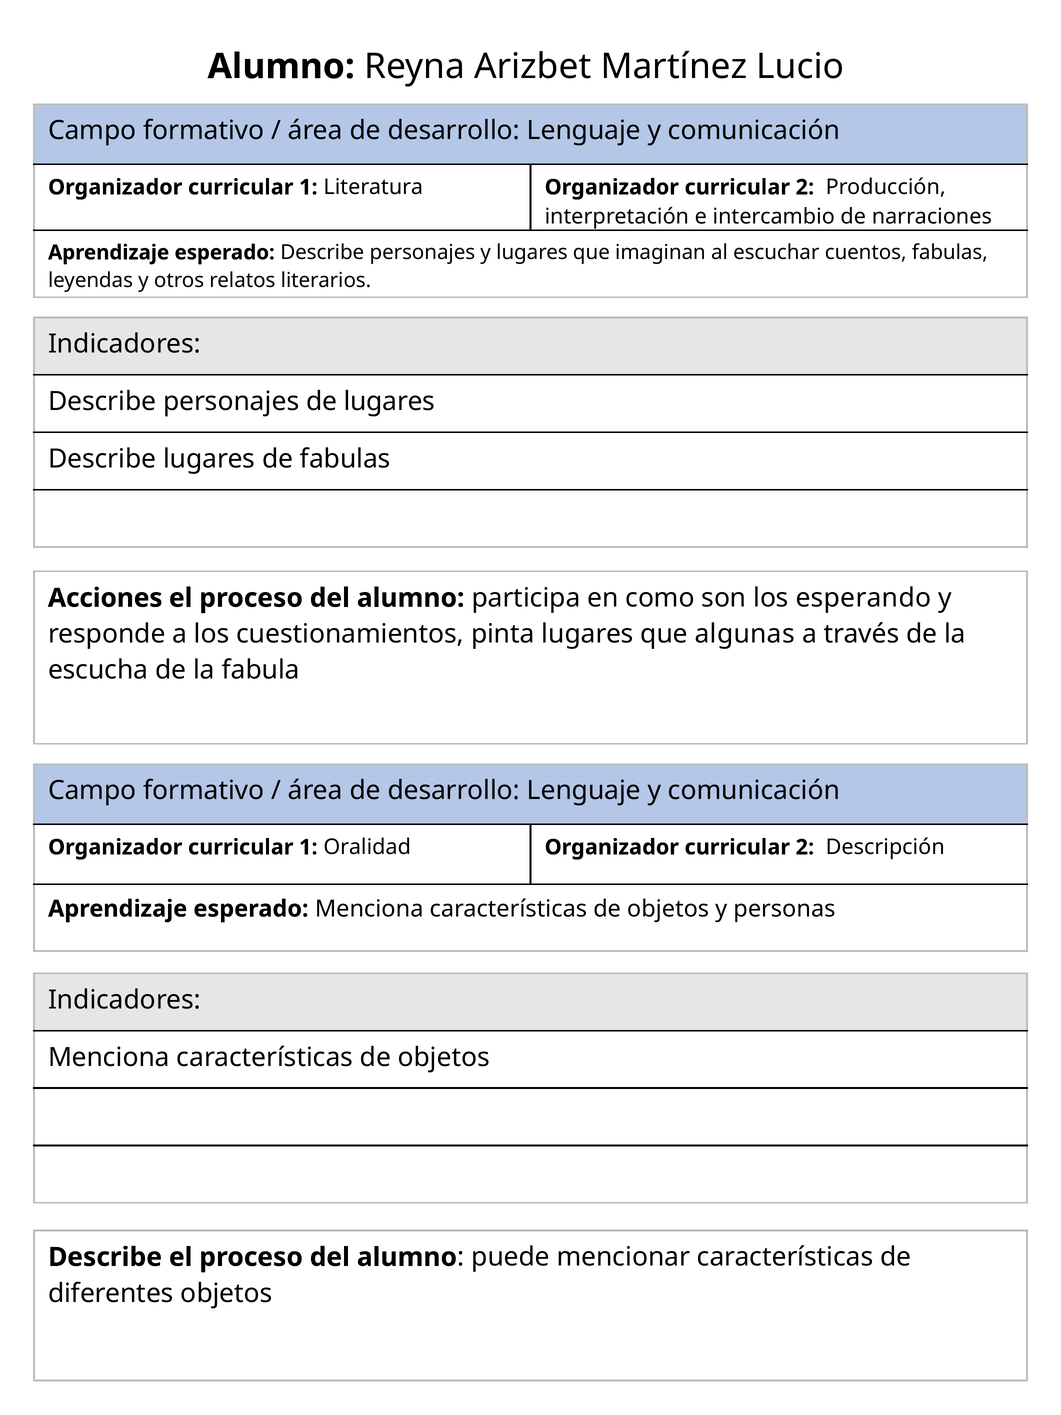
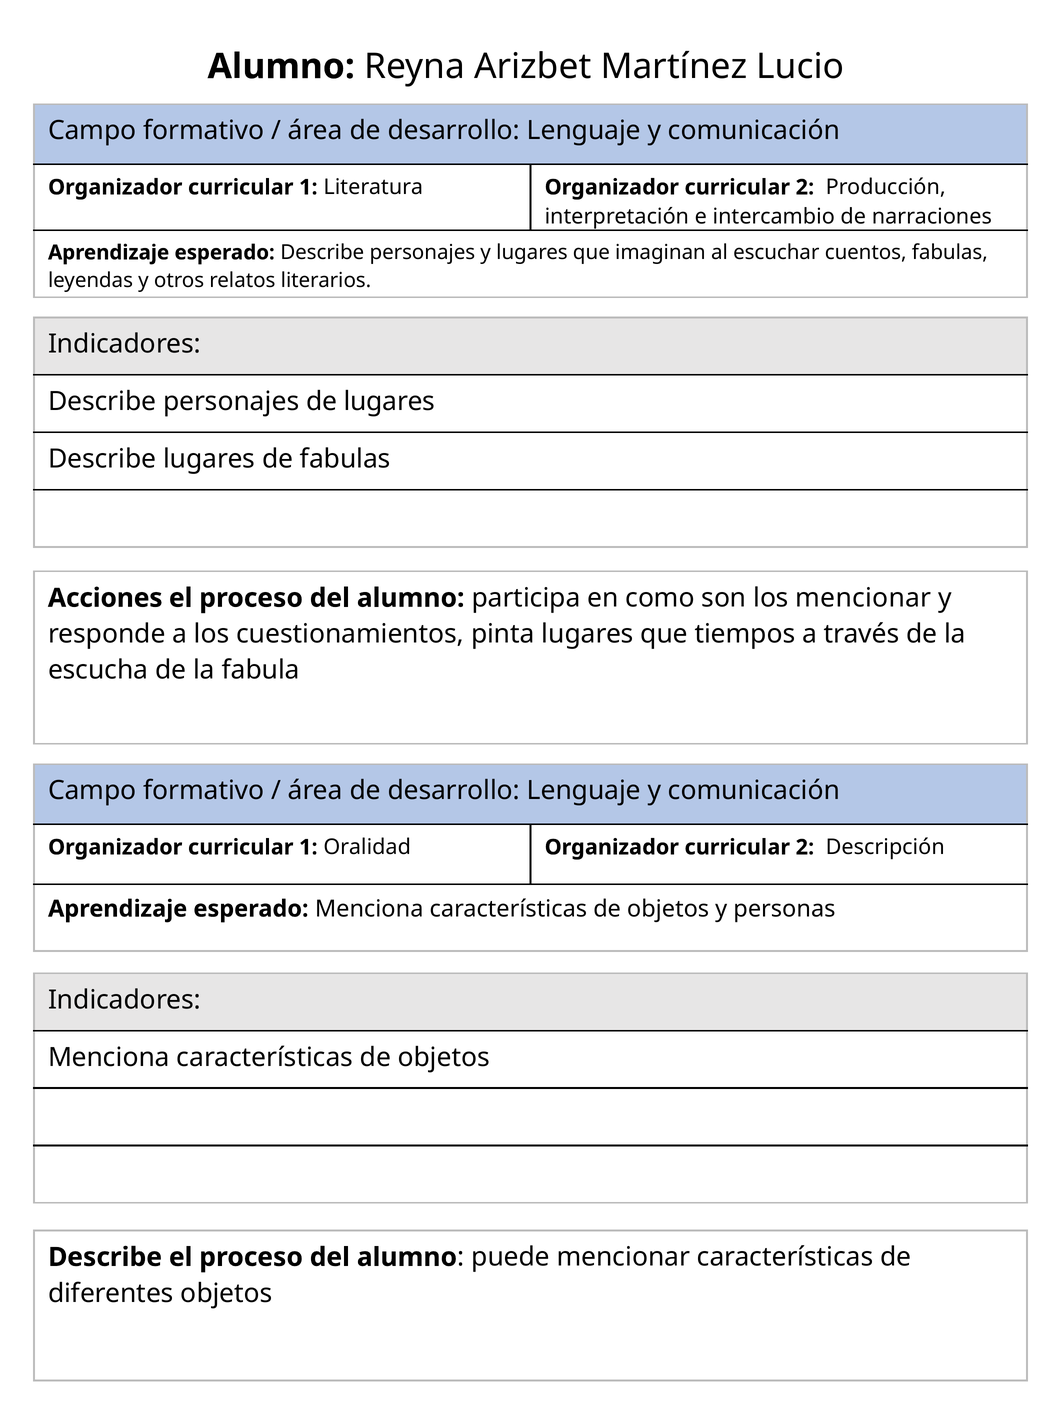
los esperando: esperando -> mencionar
algunas: algunas -> tiempos
